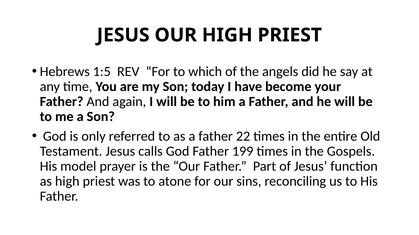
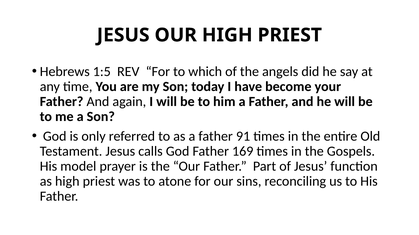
22: 22 -> 91
199: 199 -> 169
